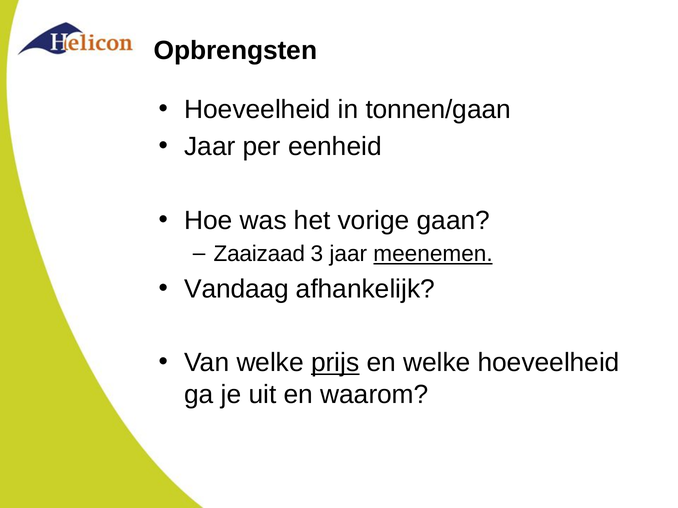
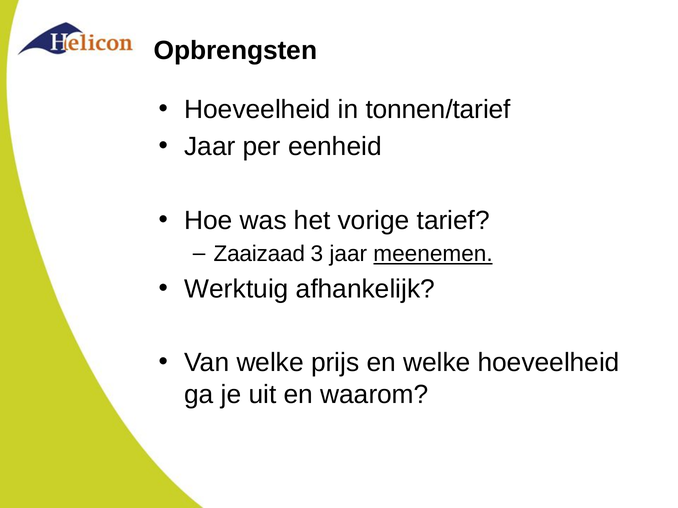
tonnen/gaan: tonnen/gaan -> tonnen/tarief
gaan: gaan -> tarief
Vandaag: Vandaag -> Werktuig
prijs underline: present -> none
